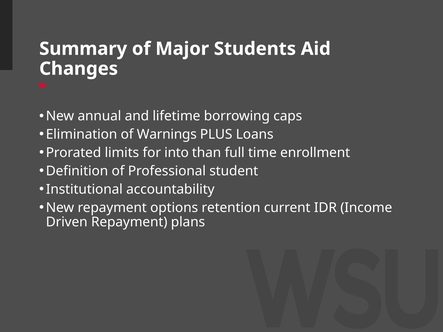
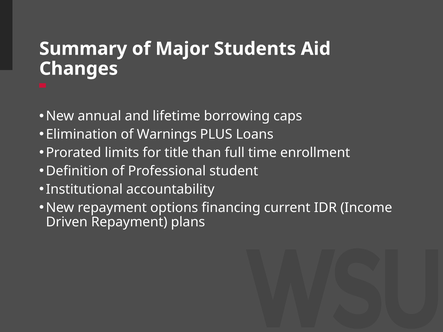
into: into -> title
retention: retention -> financing
